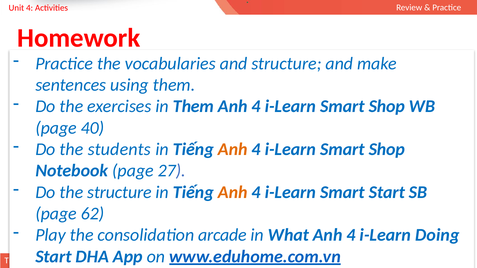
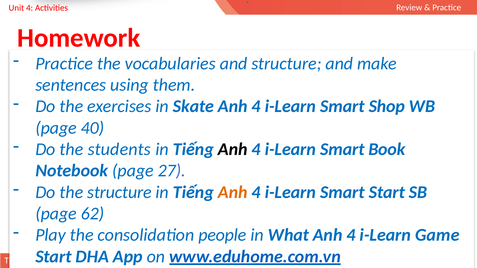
in Them: Them -> Skate
Anh at (233, 149) colour: orange -> black
Shop at (387, 149): Shop -> Book
arcade: arcade -> people
Doing: Doing -> Game
